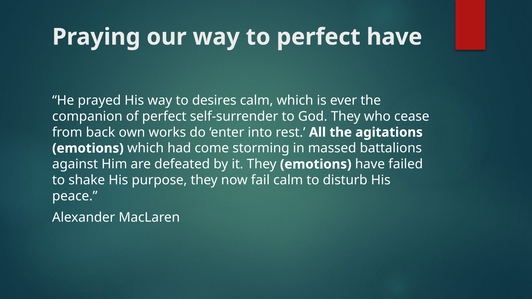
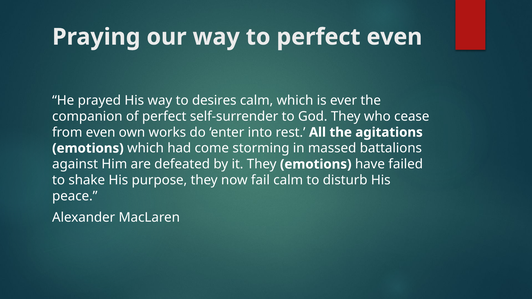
perfect have: have -> even
from back: back -> even
